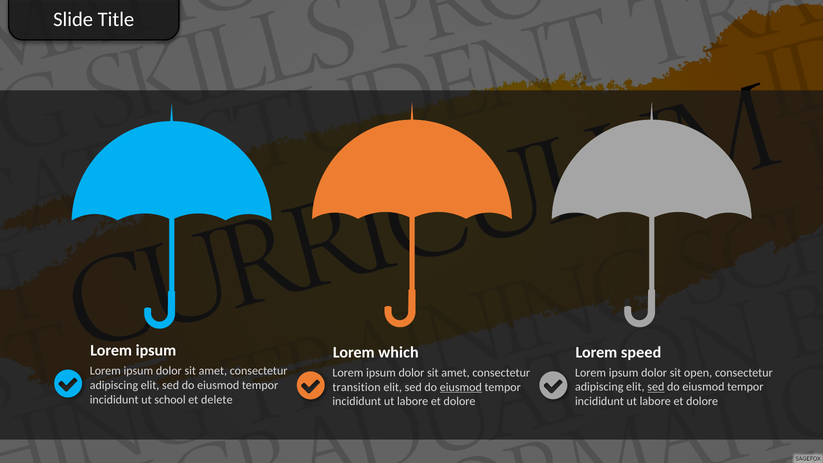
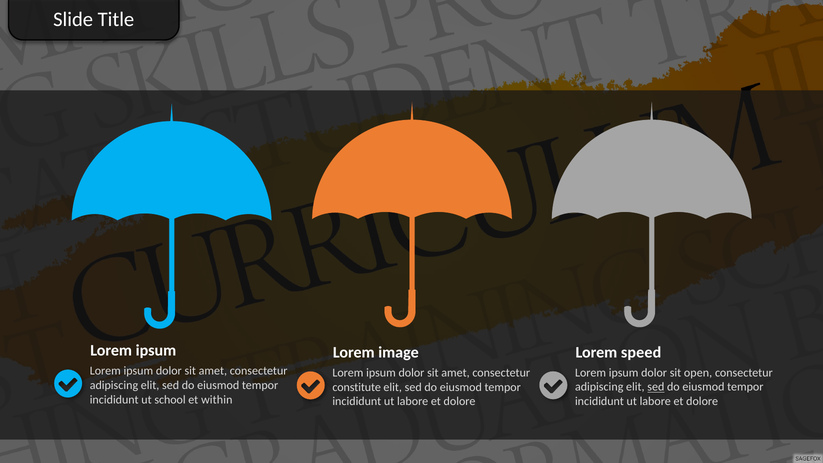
which: which -> image
transition: transition -> constitute
eiusmod at (461, 387) underline: present -> none
delete: delete -> within
